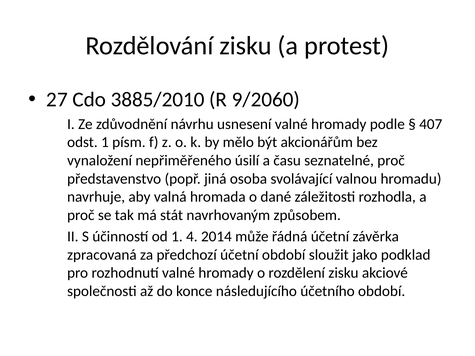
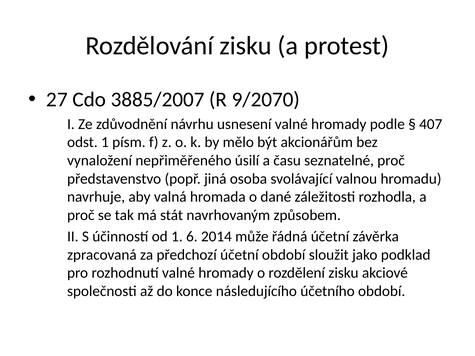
3885/2010: 3885/2010 -> 3885/2007
9/2060: 9/2060 -> 9/2070
4: 4 -> 6
